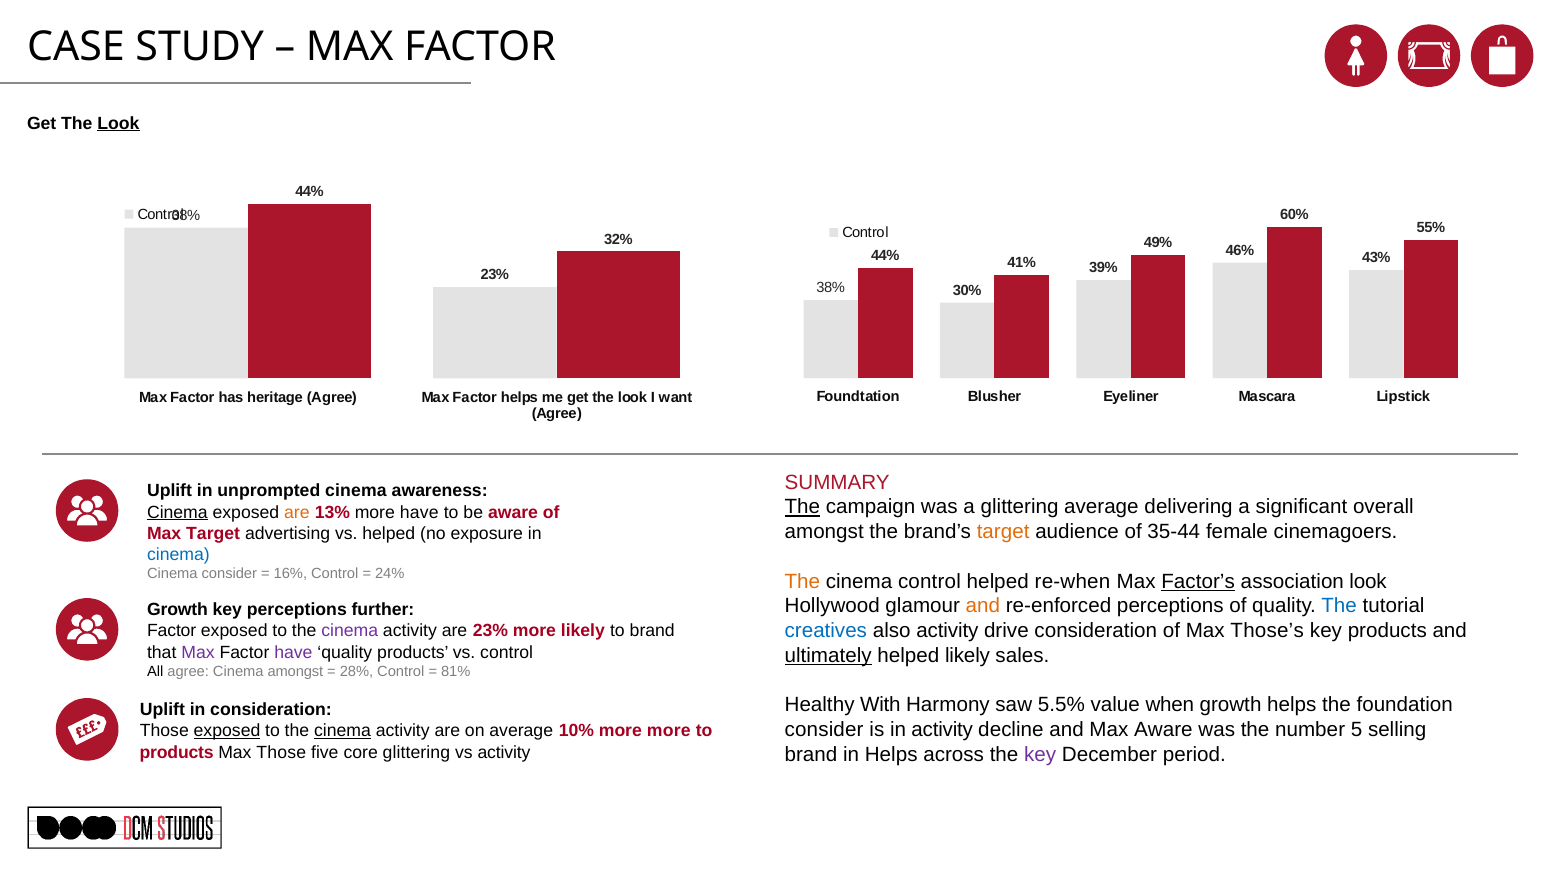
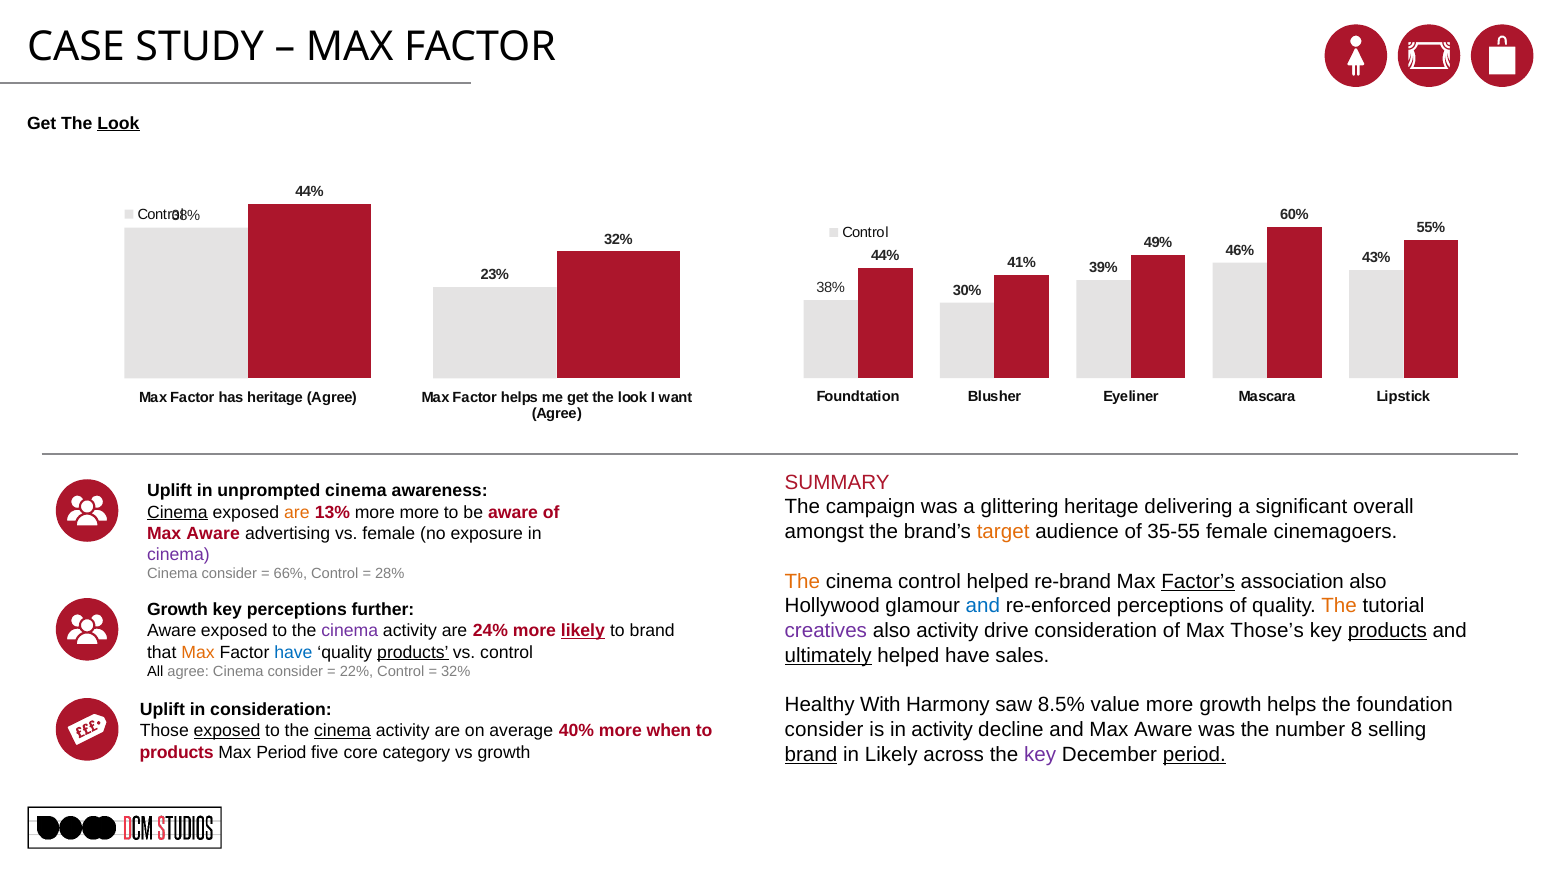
The at (802, 507) underline: present -> none
glittering average: average -> heritage
more have: have -> more
35-44: 35-44 -> 35-55
Target at (213, 533): Target -> Aware
vs helped: helped -> female
cinema at (178, 555) colour: blue -> purple
16%: 16% -> 66%
24%: 24% -> 28%
re-when: re-when -> re-brand
association look: look -> also
and at (983, 606) colour: orange -> blue
The at (1339, 606) colour: blue -> orange
creatives colour: blue -> purple
products at (1387, 631) underline: none -> present
Factor at (172, 631): Factor -> Aware
are 23%: 23% -> 24%
likely at (583, 631) underline: none -> present
Max at (198, 652) colour: purple -> orange
have at (293, 652) colour: purple -> blue
products at (413, 652) underline: none -> present
helped likely: likely -> have
agree Cinema amongst: amongst -> consider
28%: 28% -> 22%
81% at (456, 671): 81% -> 32%
5.5%: 5.5% -> 8.5%
value when: when -> more
5: 5 -> 8
10%: 10% -> 40%
more more: more -> when
Max Those: Those -> Period
core glittering: glittering -> category
vs activity: activity -> growth
brand at (811, 754) underline: none -> present
in Helps: Helps -> Likely
period at (1194, 754) underline: none -> present
